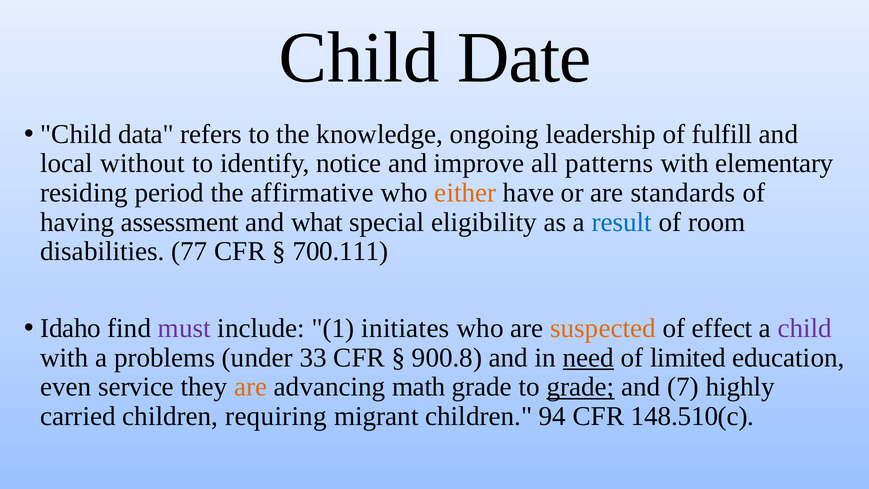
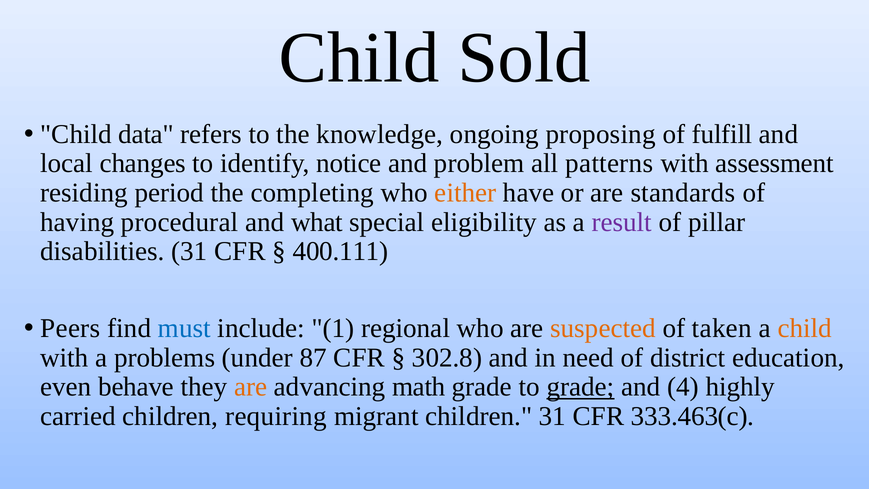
Date: Date -> Sold
leadership: leadership -> proposing
without: without -> changes
improve: improve -> problem
elementary: elementary -> assessment
affirmative: affirmative -> completing
assessment: assessment -> procedural
result colour: blue -> purple
room: room -> pillar
disabilities 77: 77 -> 31
700.111: 700.111 -> 400.111
Idaho: Idaho -> Peers
must colour: purple -> blue
initiates: initiates -> regional
effect: effect -> taken
child at (805, 328) colour: purple -> orange
33: 33 -> 87
900.8: 900.8 -> 302.8
need underline: present -> none
limited: limited -> district
service: service -> behave
7: 7 -> 4
children 94: 94 -> 31
148.510(c: 148.510(c -> 333.463(c
